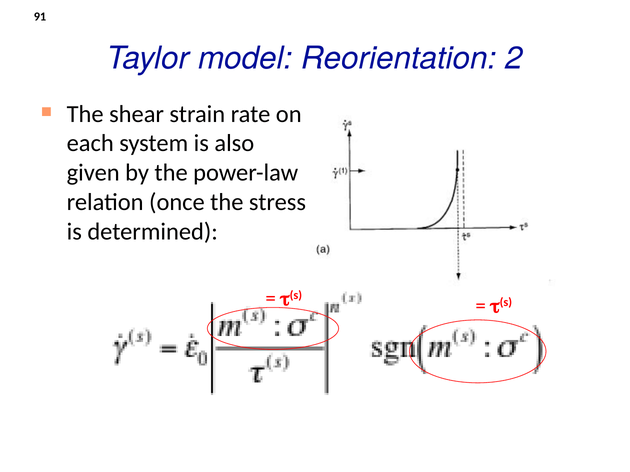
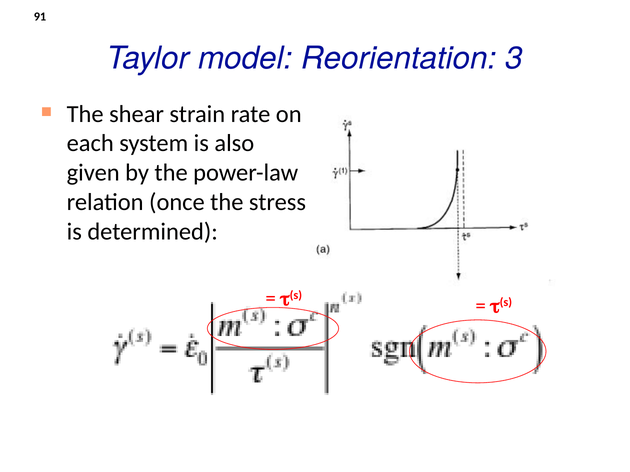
2: 2 -> 3
